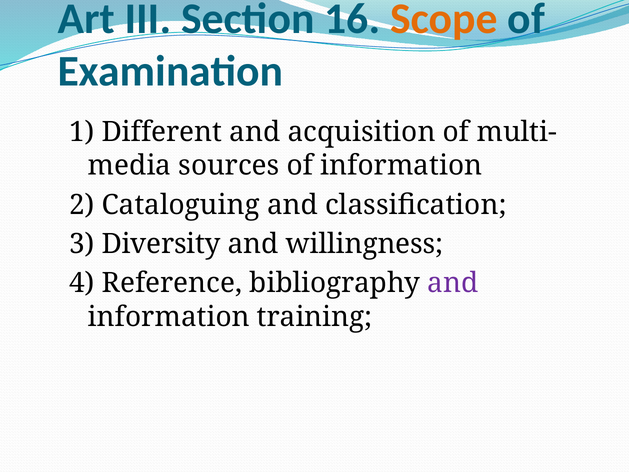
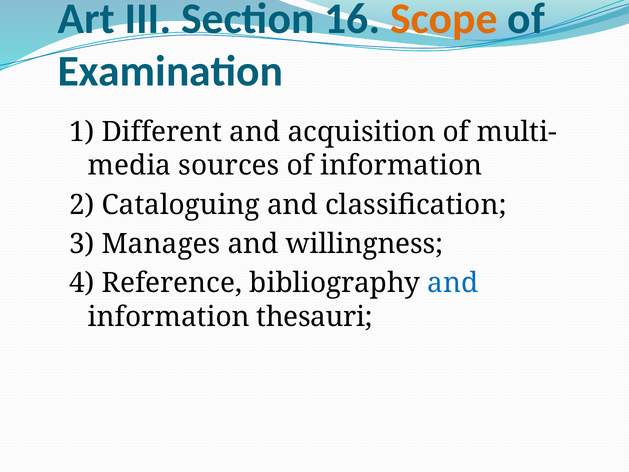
Diversity: Diversity -> Manages
and at (453, 283) colour: purple -> blue
training: training -> thesauri
